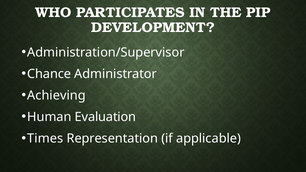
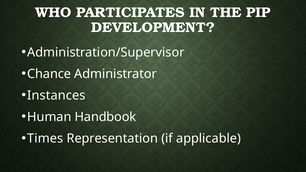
Achieving: Achieving -> Instances
Evaluation: Evaluation -> Handbook
